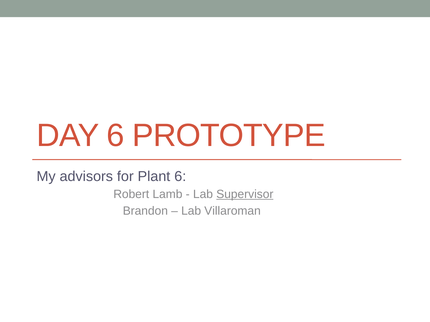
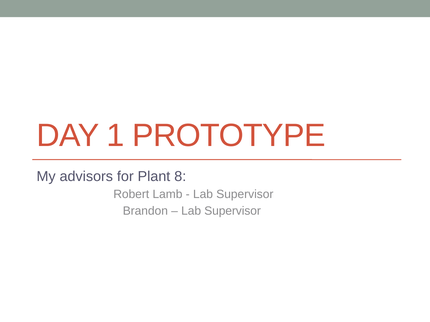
DAY 6: 6 -> 1
Plant 6: 6 -> 8
Supervisor at (245, 195) underline: present -> none
Villaroman at (233, 211): Villaroman -> Supervisor
